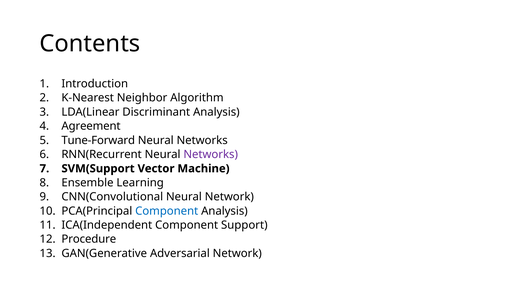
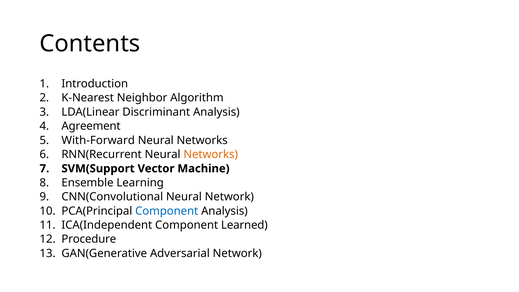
Tune-Forward: Tune-Forward -> With-Forward
Networks at (211, 154) colour: purple -> orange
Support: Support -> Learned
